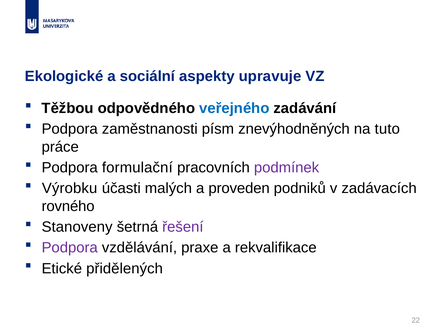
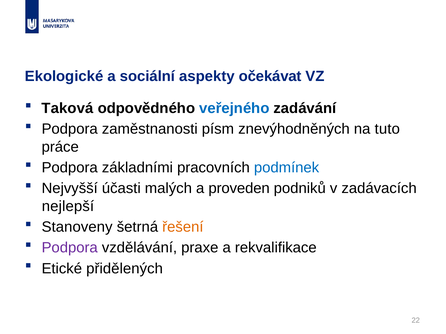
upravuje: upravuje -> očekávat
Těžbou: Těžbou -> Taková
formulační: formulační -> základními
podmínek colour: purple -> blue
Výrobku: Výrobku -> Nejvyšší
rovného: rovného -> nejlepší
řešení colour: purple -> orange
